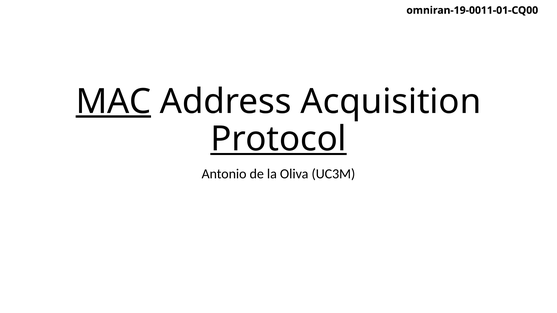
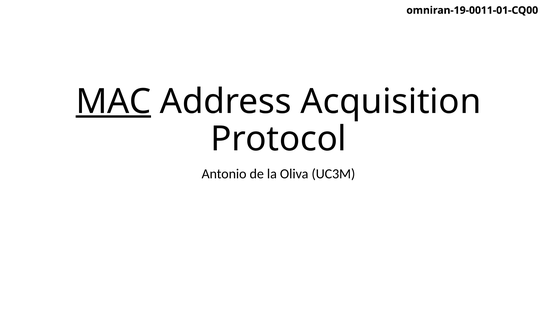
Protocol underline: present -> none
